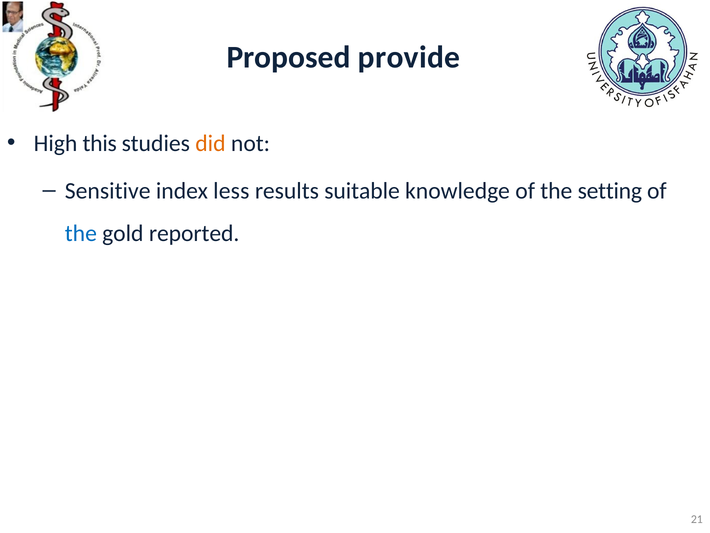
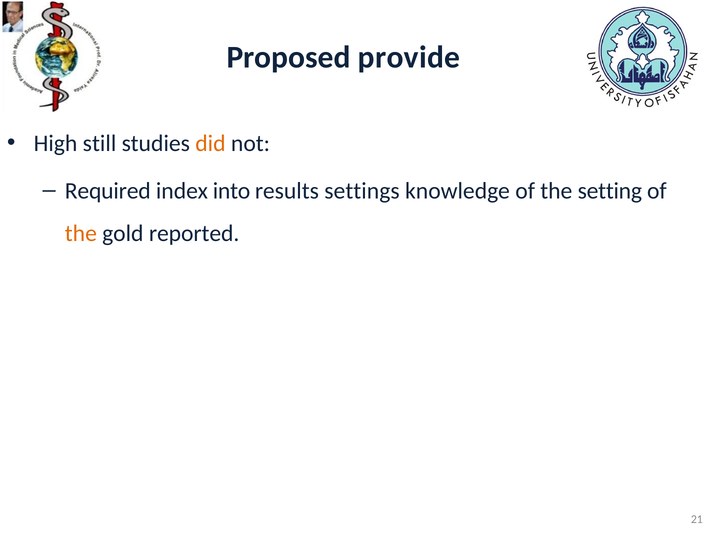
this: this -> still
Sensitive: Sensitive -> Required
less: less -> into
suitable: suitable -> settings
the at (81, 233) colour: blue -> orange
